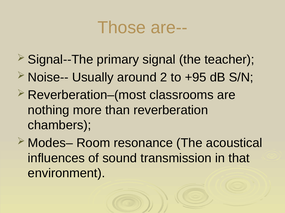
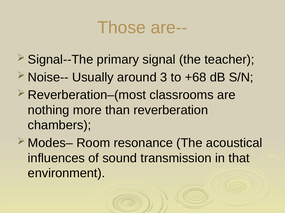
2: 2 -> 3
+95: +95 -> +68
